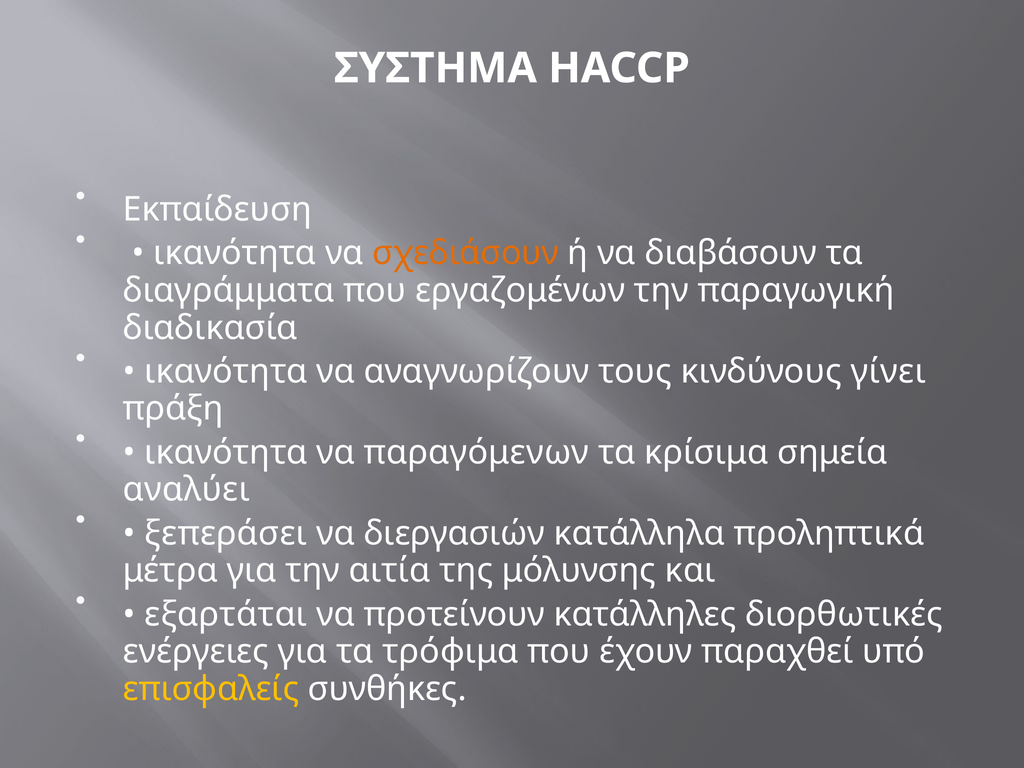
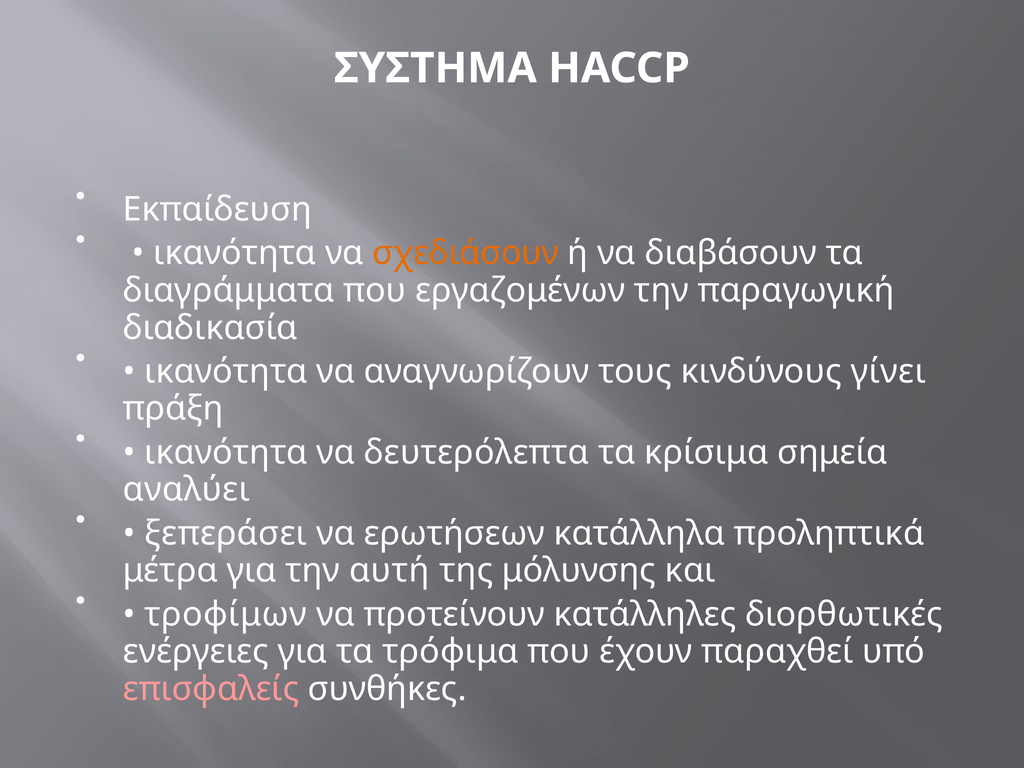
παραγόμενων: παραγόμενων -> δευτερόλεπτα
διεργασιών: διεργασιών -> ερωτήσεων
αιτία: αιτία -> αυτή
εξαρτάται: εξαρτάται -> τροφίμων
επισφαλείς colour: yellow -> pink
